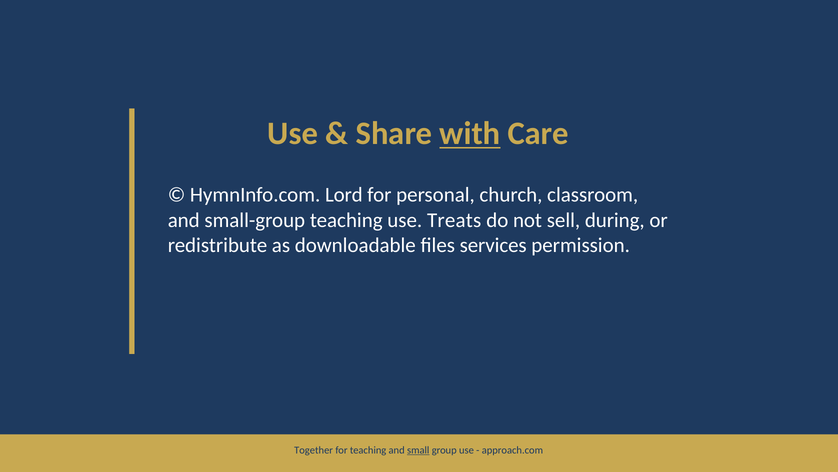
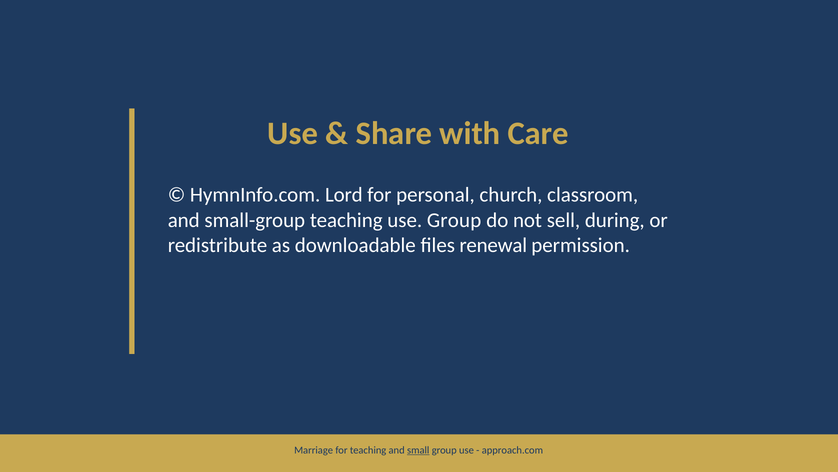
with underline: present -> none
use Treats: Treats -> Group
services: services -> renewal
Together: Together -> Marriage
